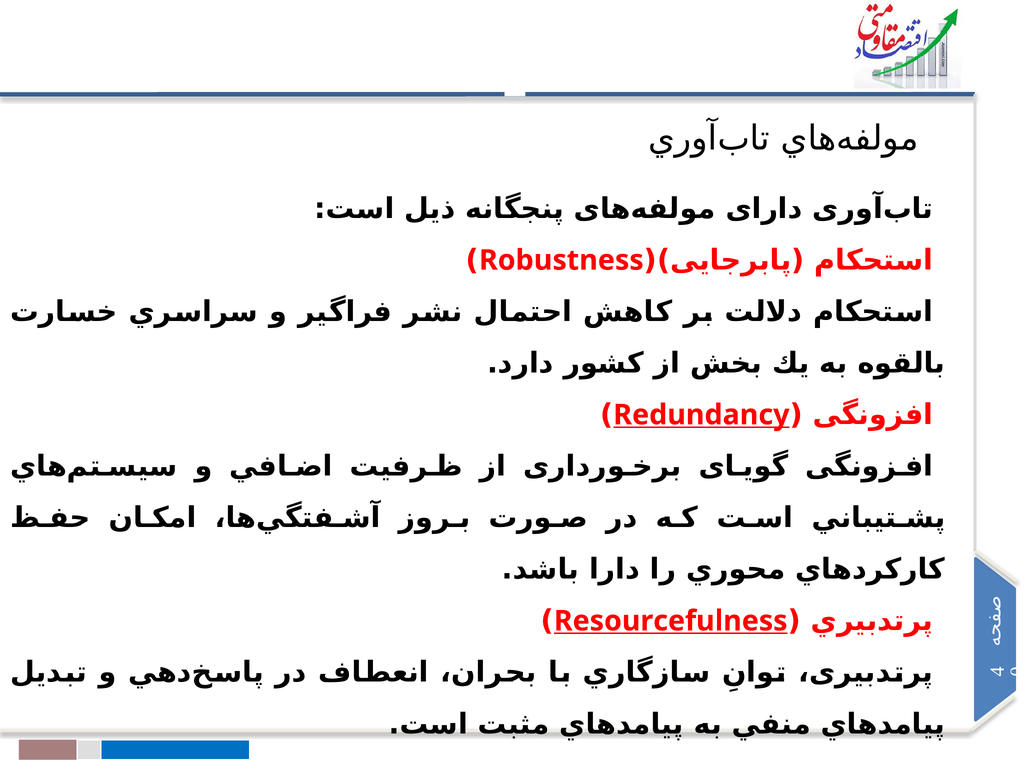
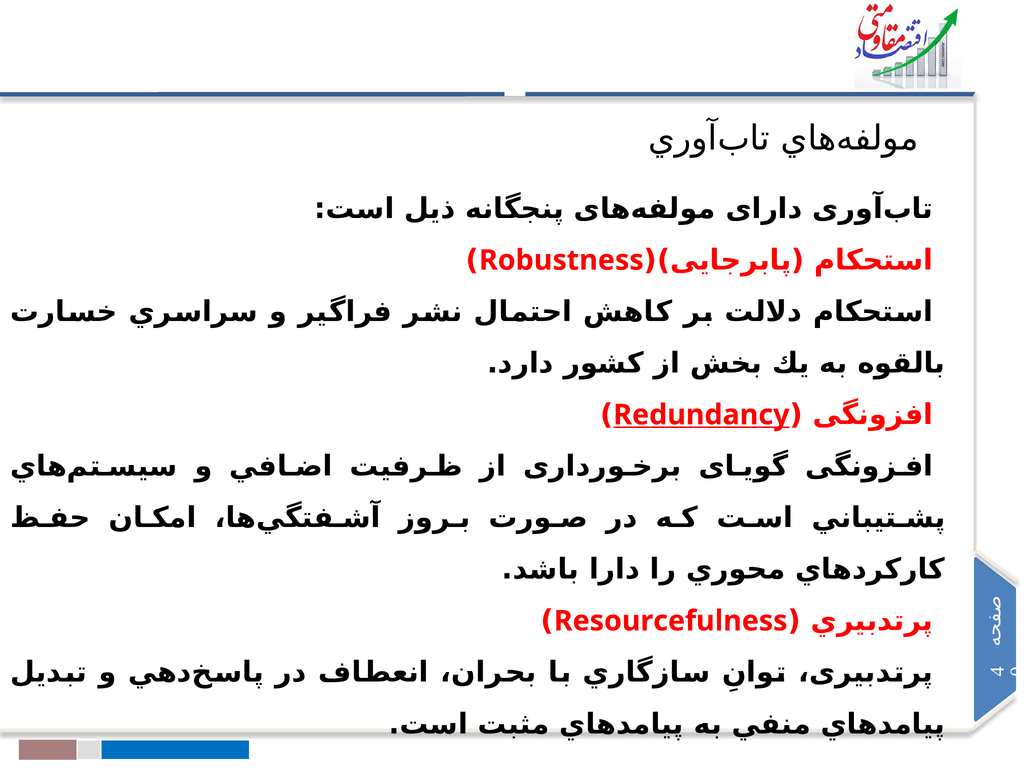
Resourcefulness underline: present -> none
